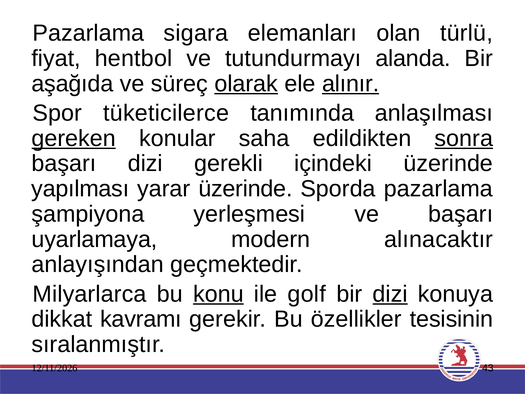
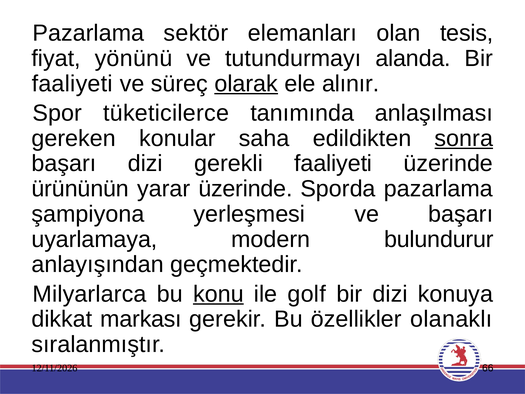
sigara: sigara -> sektör
türlü: türlü -> tesis
hentbol: hentbol -> yönünü
aşağıda at (72, 84): aşağıda -> faaliyeti
alınır underline: present -> none
gereken underline: present -> none
gerekli içindeki: içindeki -> faaliyeti
yapılması: yapılması -> ürününün
alınacaktır: alınacaktır -> bulundurur
dizi at (390, 294) underline: present -> none
kavramı: kavramı -> markası
tesisinin: tesisinin -> olanaklı
43: 43 -> 66
